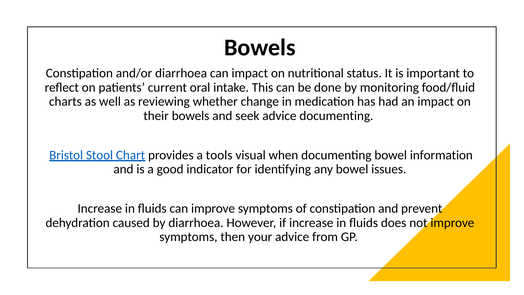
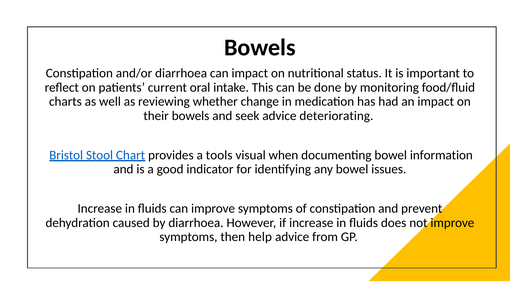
advice documenting: documenting -> deteriorating
your: your -> help
